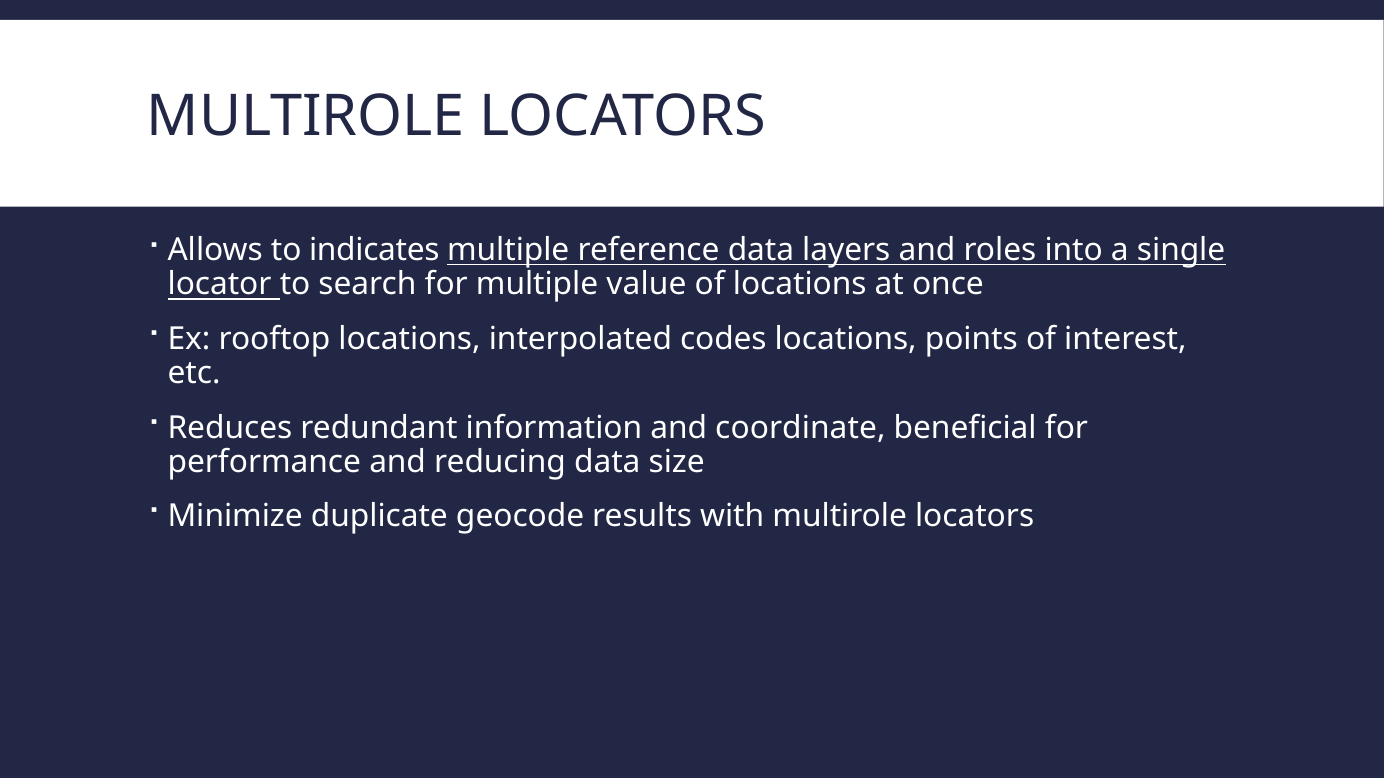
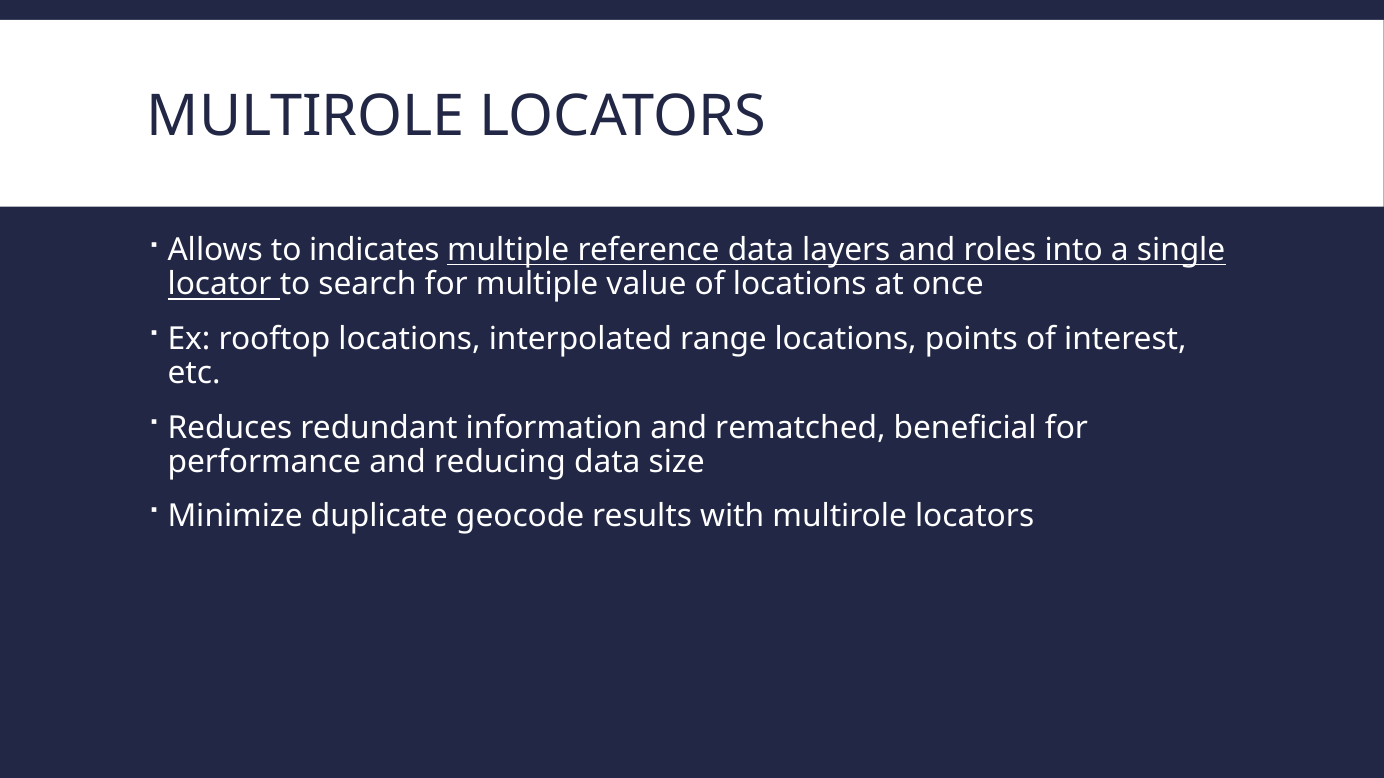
codes: codes -> range
coordinate: coordinate -> rematched
